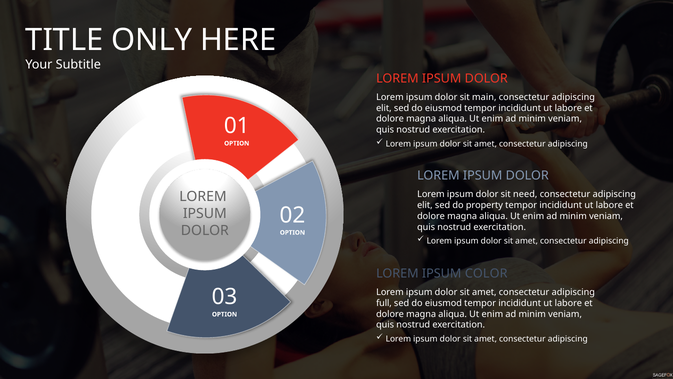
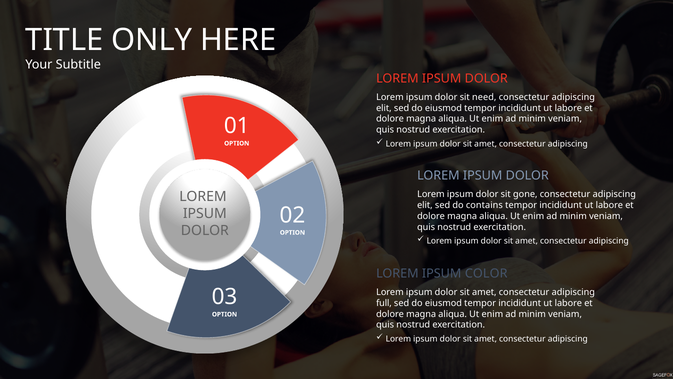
main: main -> need
need: need -> gone
property: property -> contains
